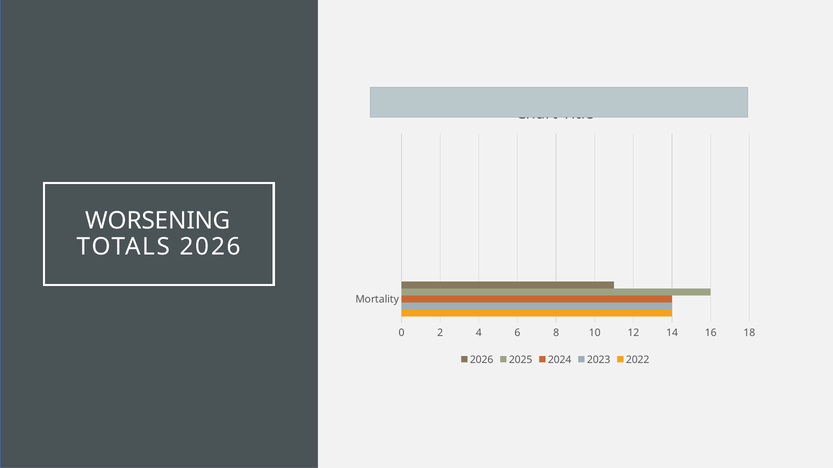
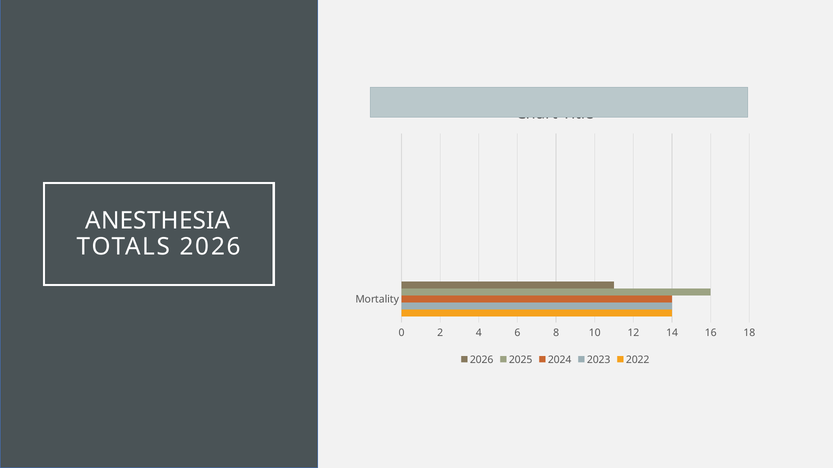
WORSENING: WORSENING -> ANESTHESIA
